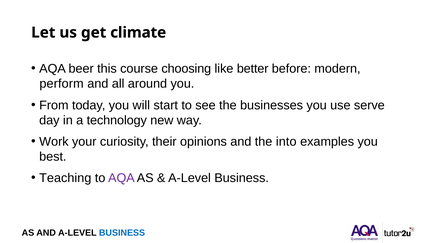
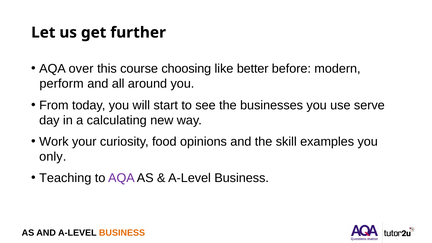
climate: climate -> further
beer: beer -> over
technology: technology -> calculating
their: their -> food
into: into -> skill
best: best -> only
BUSINESS at (122, 233) colour: blue -> orange
